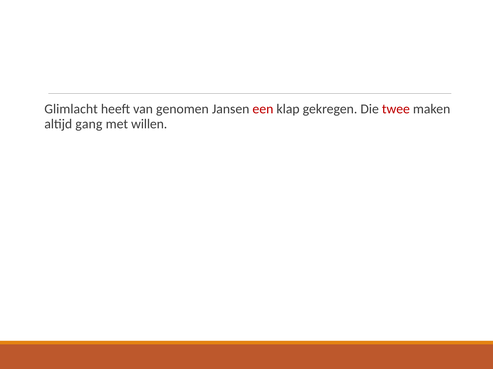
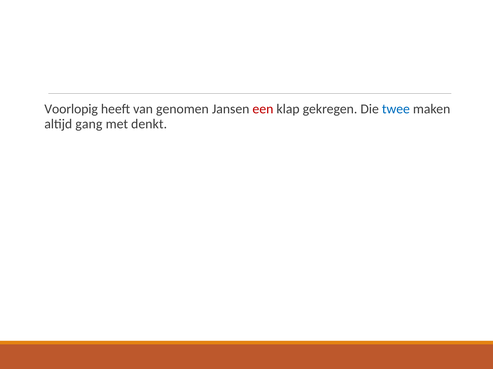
Glimlacht: Glimlacht -> Voorlopig
twee colour: red -> blue
willen: willen -> denkt
